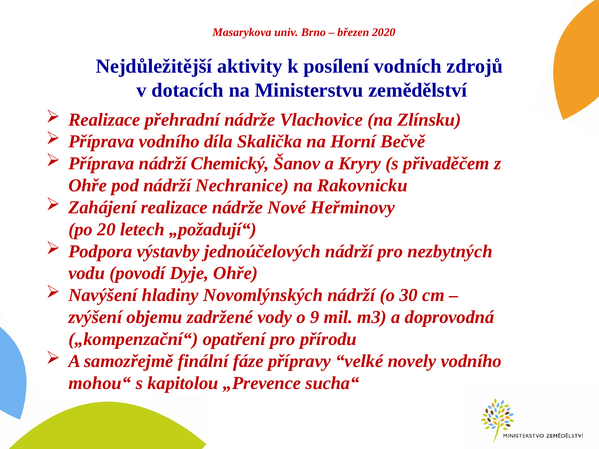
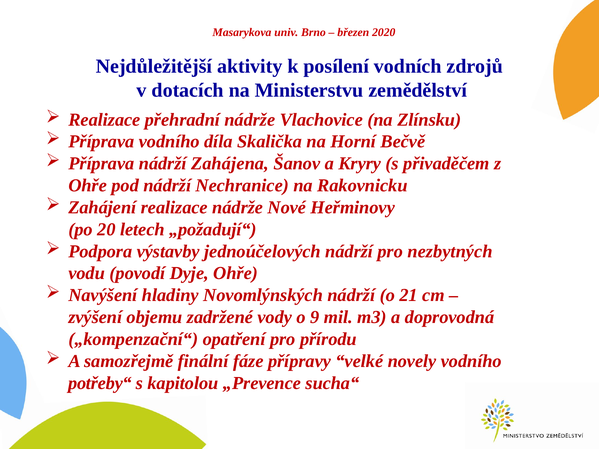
Chemický: Chemický -> Zahájena
30: 30 -> 21
mohou“: mohou“ -> potřeby“
